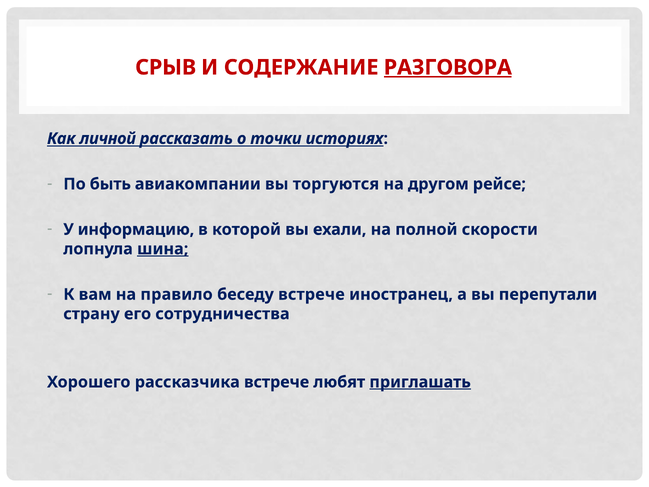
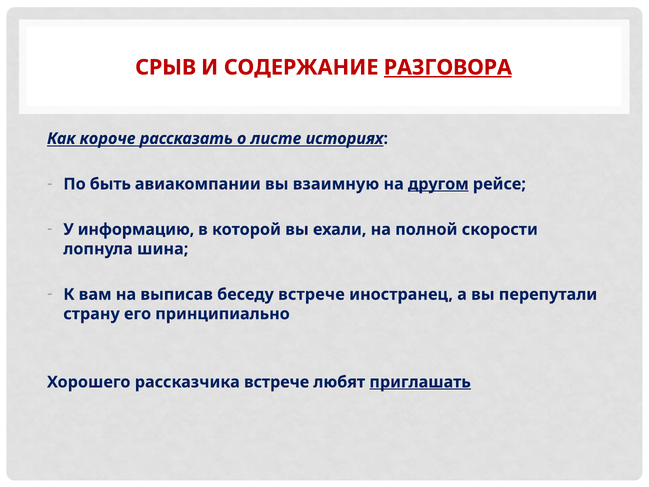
личной: личной -> короче
точки: точки -> листе
торгуются: торгуются -> взаимную
другом underline: none -> present
шина underline: present -> none
правило: правило -> выписав
сотрудничества: сотрудничества -> принципиально
